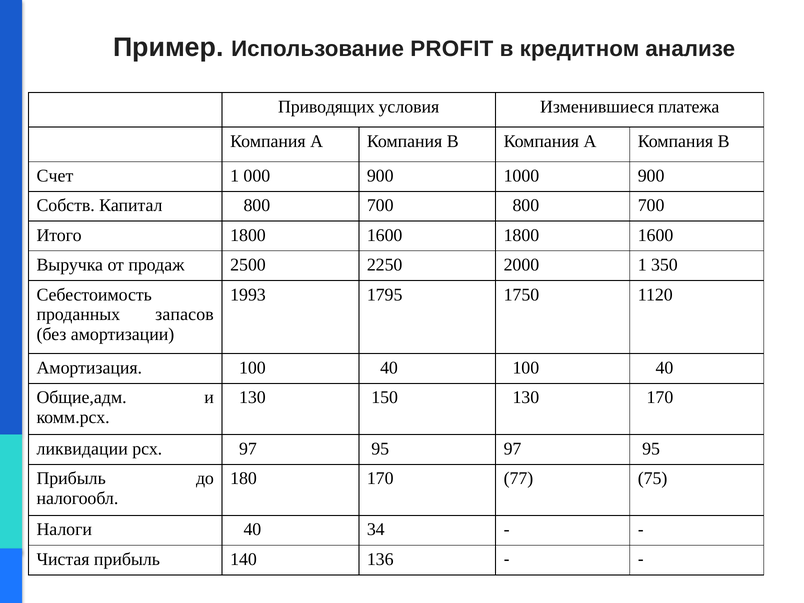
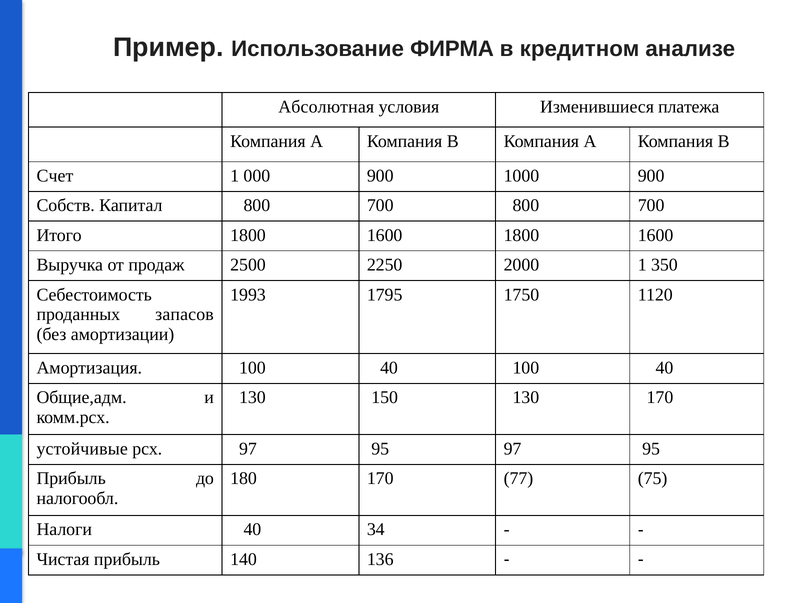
PROFIT: PROFIT -> ФИРМА
Приводящих: Приводящих -> Абсолютная
ликвидации: ликвидации -> устойчивые
